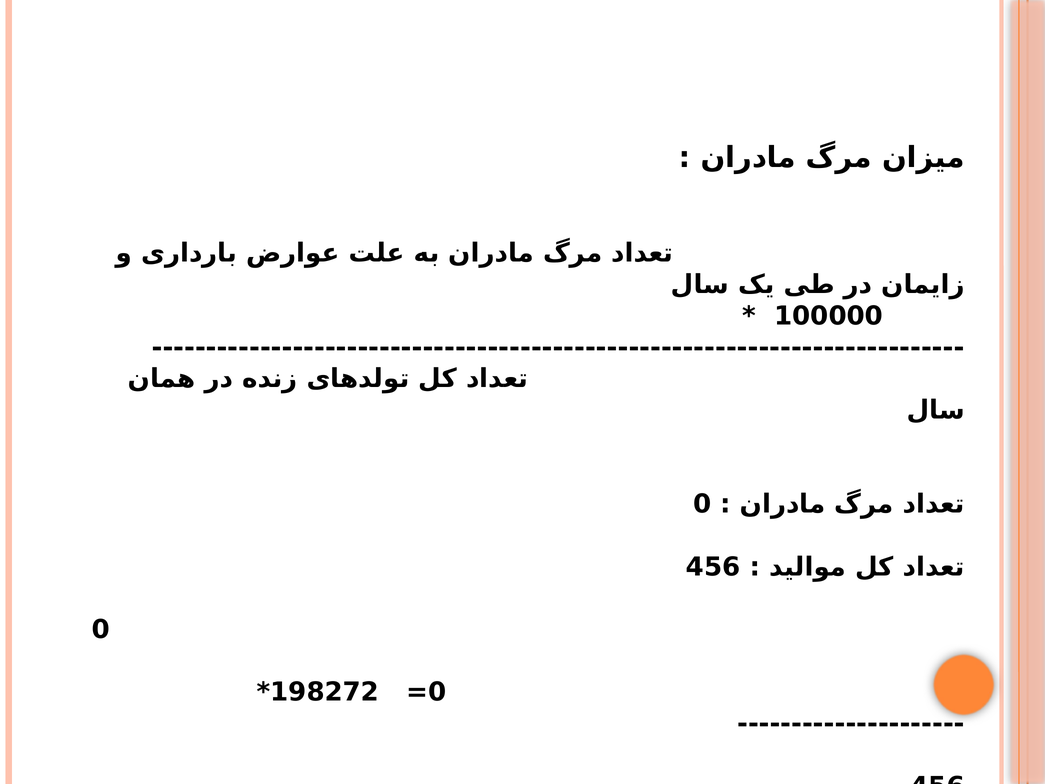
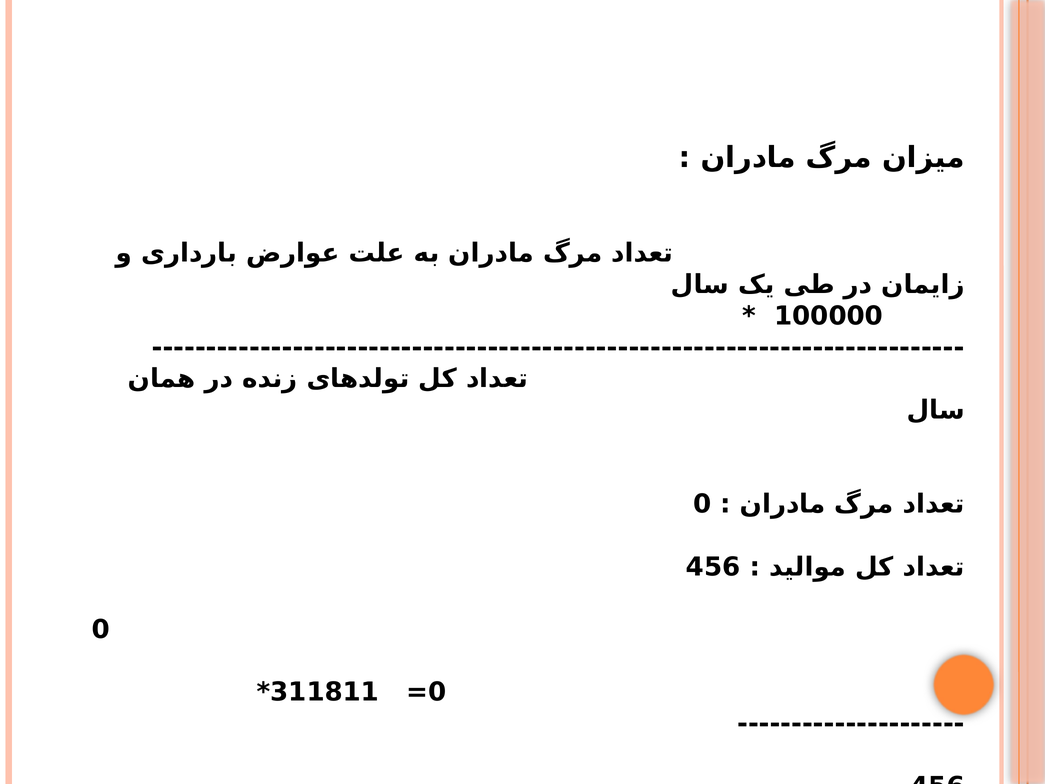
198272: 198272 -> 311811
